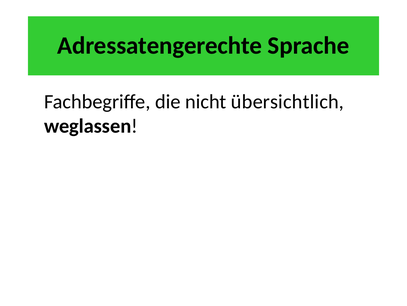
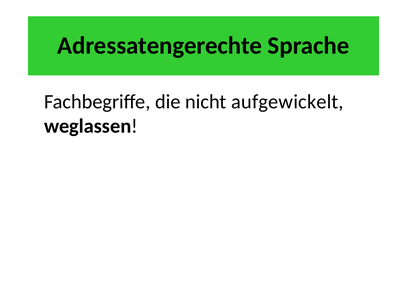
übersichtlich: übersichtlich -> aufgewickelt
